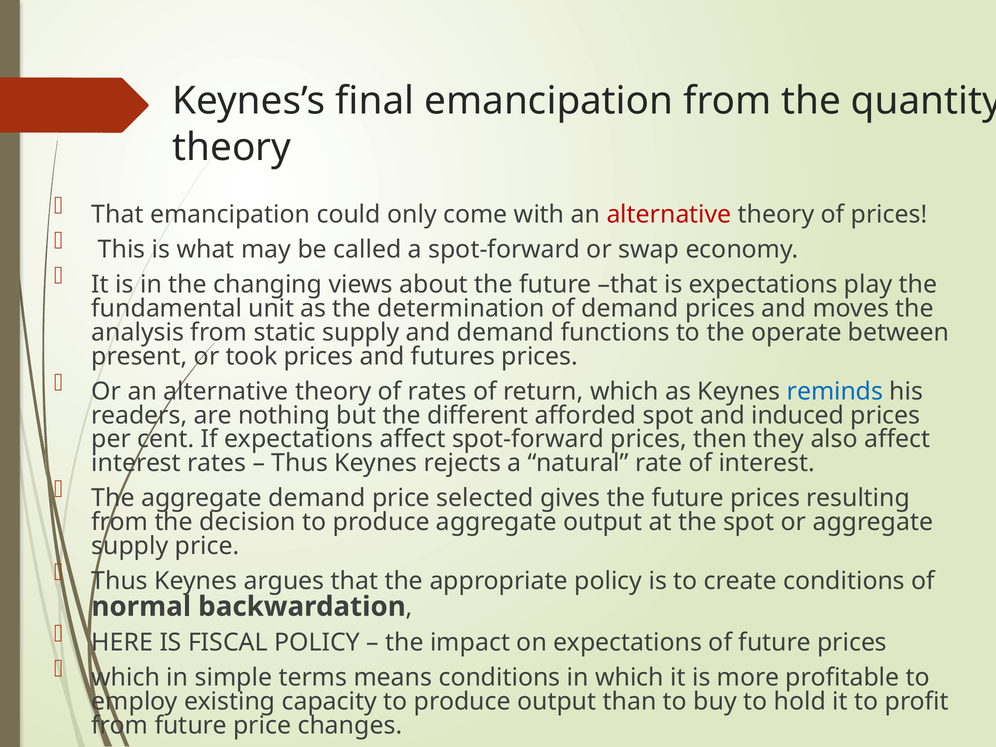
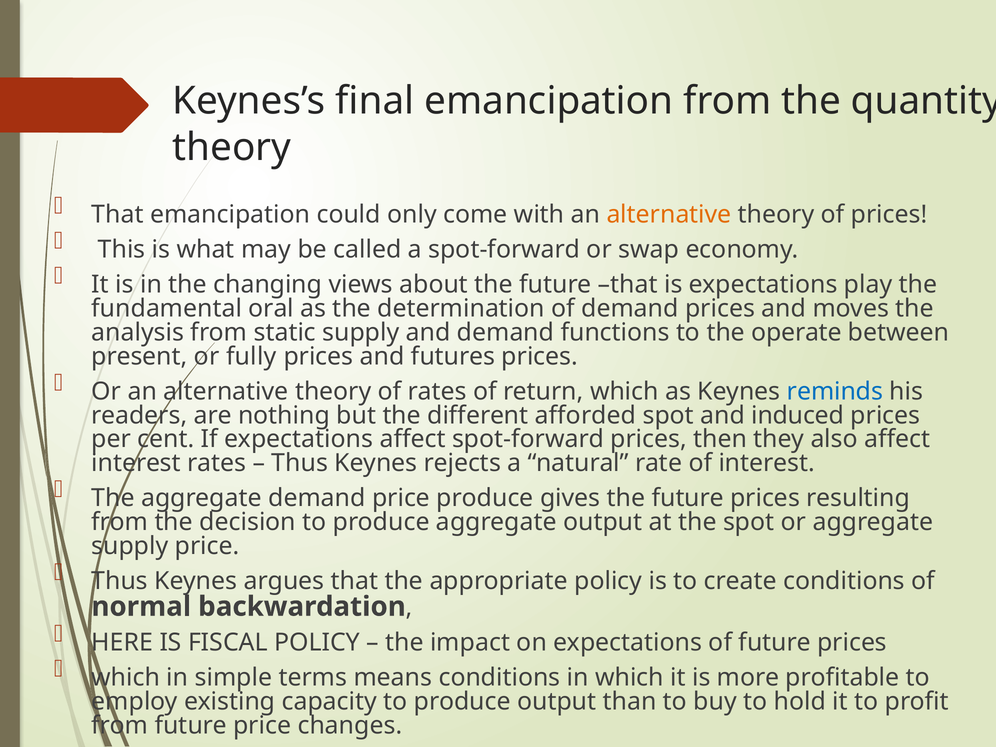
alternative at (669, 215) colour: red -> orange
unit: unit -> oral
took: took -> fully
price selected: selected -> produce
